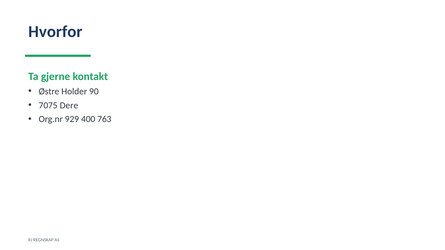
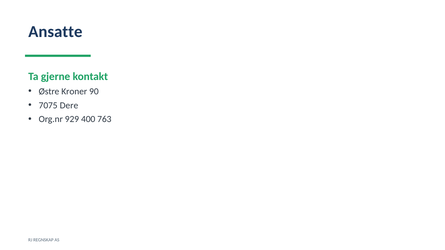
Hvorfor: Hvorfor -> Ansatte
Holder: Holder -> Kroner
